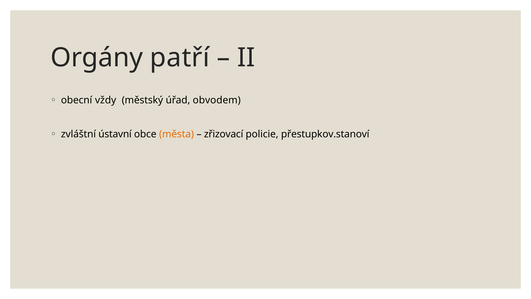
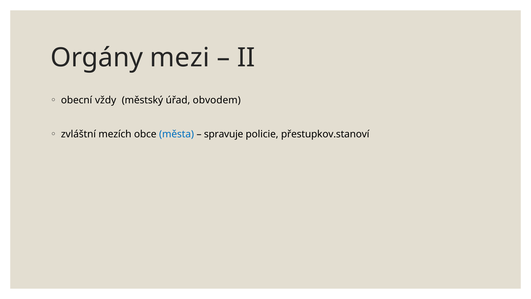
patří: patří -> mezi
ústavní: ústavní -> mezích
města colour: orange -> blue
zřizovací: zřizovací -> spravuje
